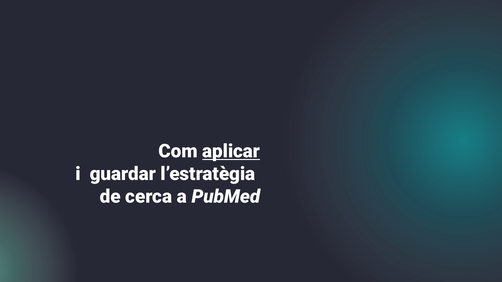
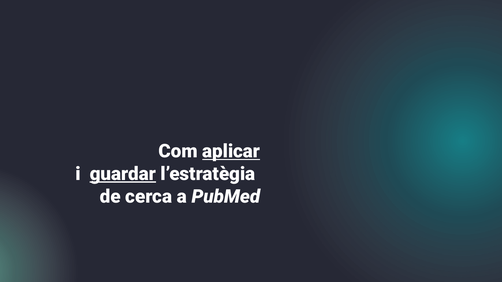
guardar underline: none -> present
